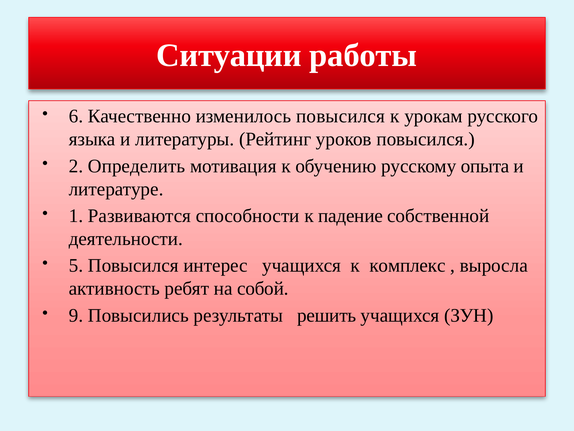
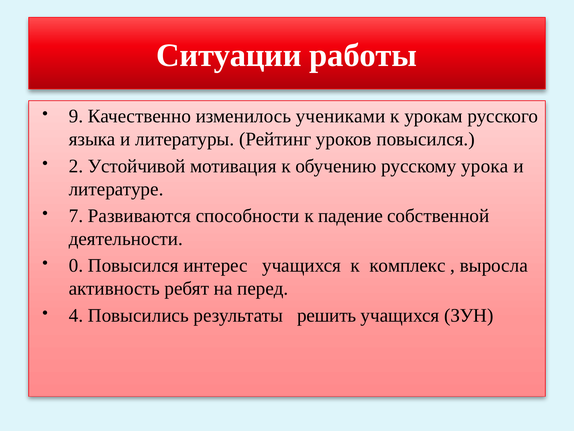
6: 6 -> 9
изменилось повысился: повысился -> учениками
Определить: Определить -> Устойчивой
опыта: опыта -> урока
1: 1 -> 7
5: 5 -> 0
собой: собой -> перед
9: 9 -> 4
